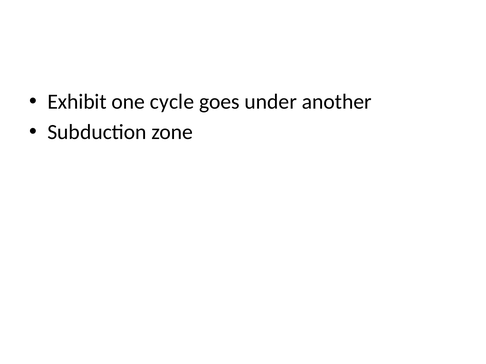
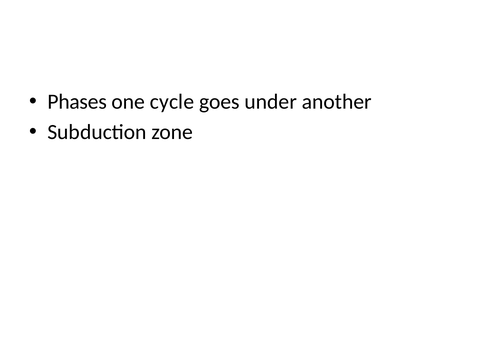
Exhibit: Exhibit -> Phases
